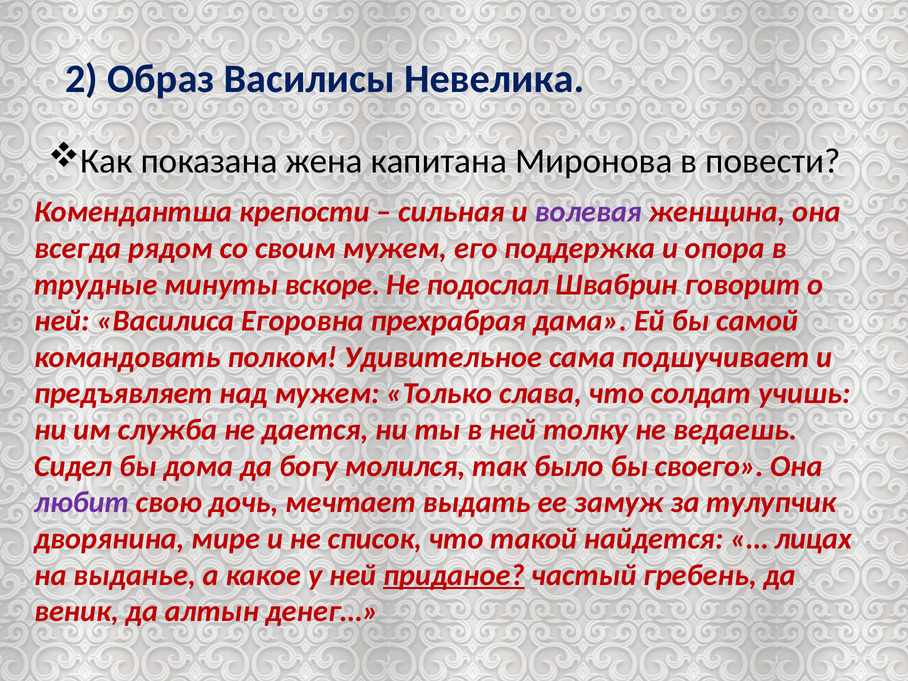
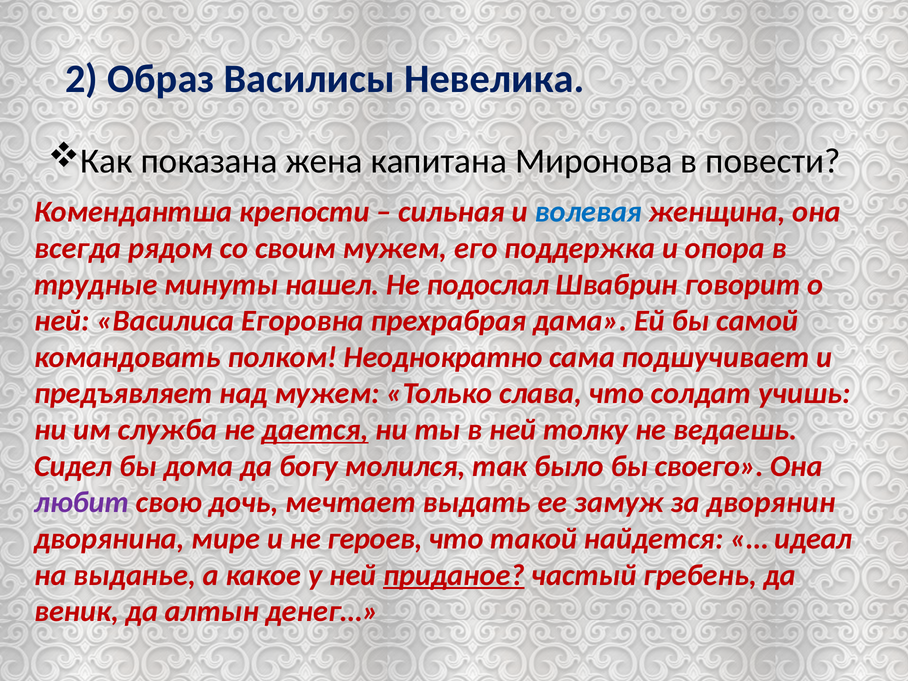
волевая colour: purple -> blue
вскоре: вскоре -> нашел
Удивительное: Удивительное -> Неоднократно
дается underline: none -> present
тулупчик: тулупчик -> дворянин
список: список -> героев
лицах: лицах -> идеал
